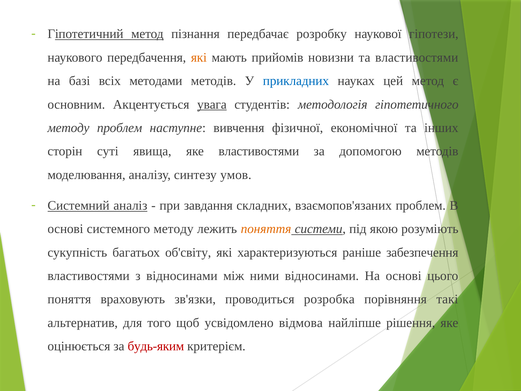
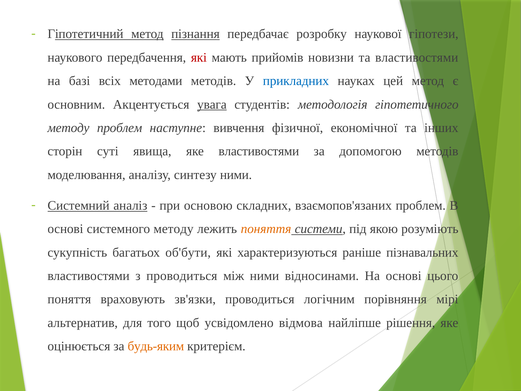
пізнання underline: none -> present
які at (199, 57) colour: orange -> red
синтезу умов: умов -> ними
завдання: завдання -> основою
об'світу: об'світу -> об'бути
забезпечення: забезпечення -> пізнавальних
з відносинами: відносинами -> проводиться
розробка: розробка -> логічним
такі: такі -> мірі
будь-яким colour: red -> orange
